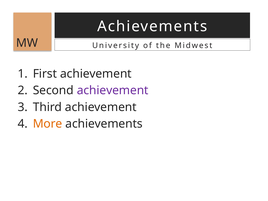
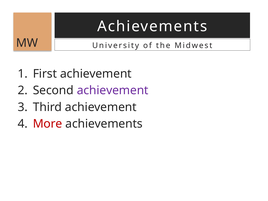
More colour: orange -> red
